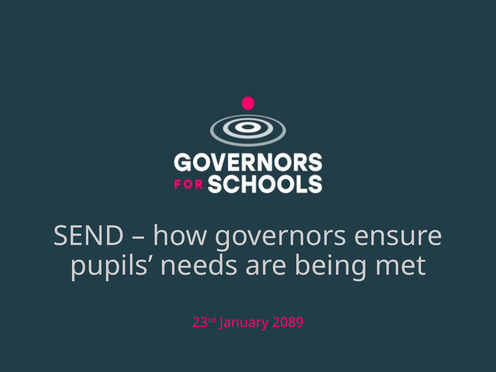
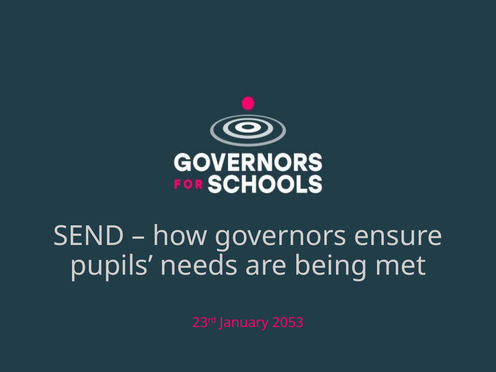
2089: 2089 -> 2053
